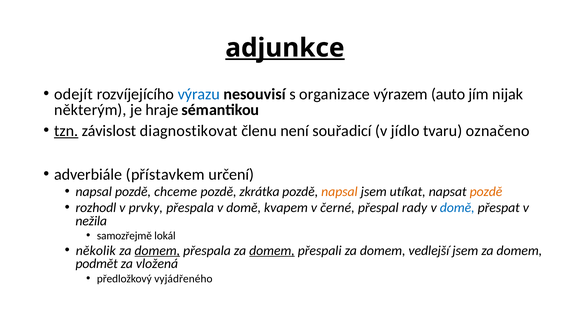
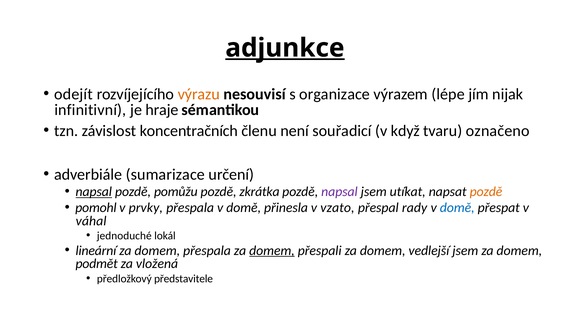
výrazu colour: blue -> orange
auto: auto -> lépe
některým: některým -> infinitivní
tzn underline: present -> none
diagnostikovat: diagnostikovat -> koncentračních
jídlo: jídlo -> když
přístavkem: přístavkem -> sumarizace
napsal at (94, 191) underline: none -> present
chceme: chceme -> pomůžu
napsal at (339, 191) colour: orange -> purple
rozhodl: rozhodl -> pomohl
kvapem: kvapem -> přinesla
černé: černé -> vzato
nežila: nežila -> váhal
samozřejmě: samozřejmě -> jednoduché
několik: několik -> lineární
domem at (157, 250) underline: present -> none
vyjádřeného: vyjádřeného -> představitele
